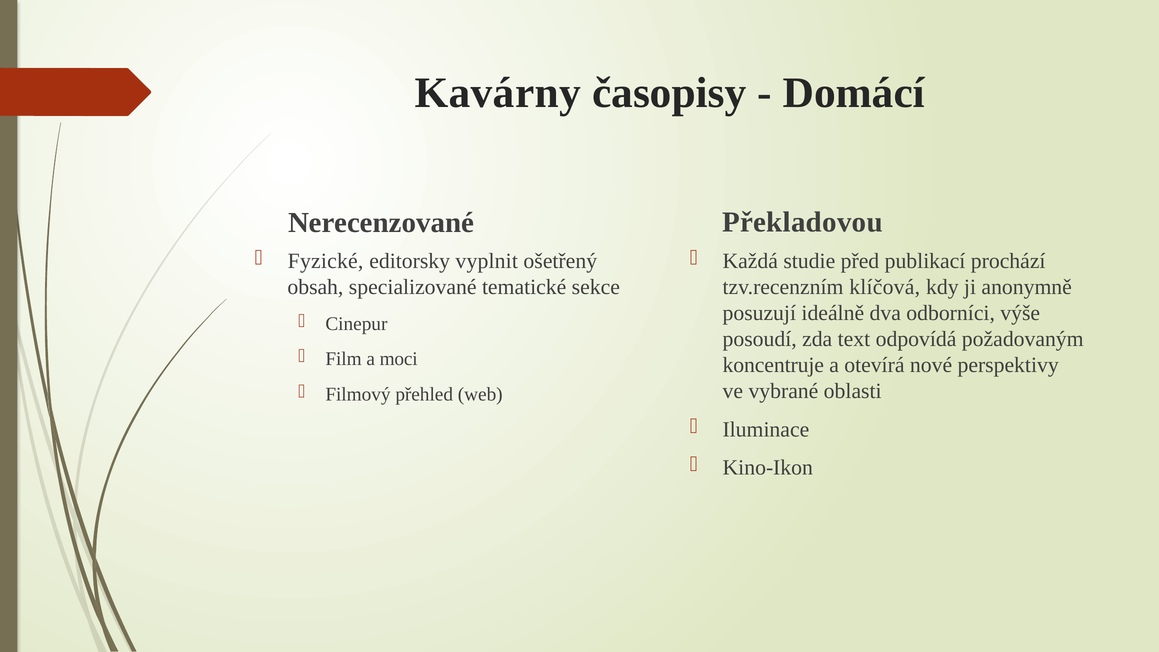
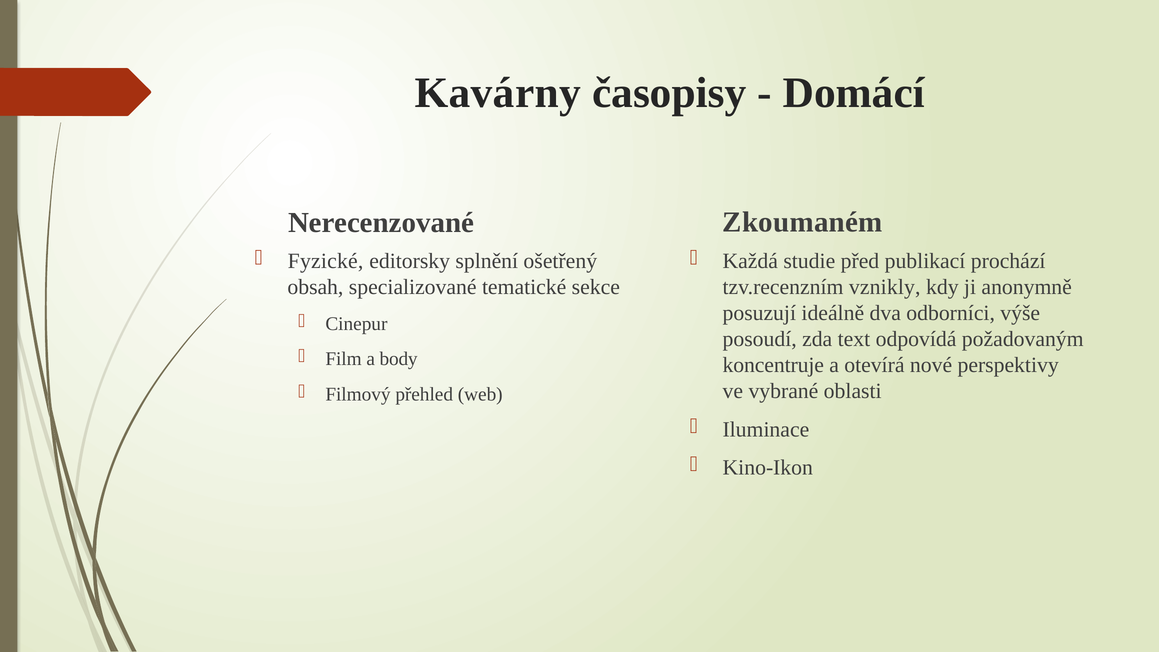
Překladovou: Překladovou -> Zkoumaném
vyplnit: vyplnit -> splnění
klíčová: klíčová -> vznikly
moci: moci -> body
